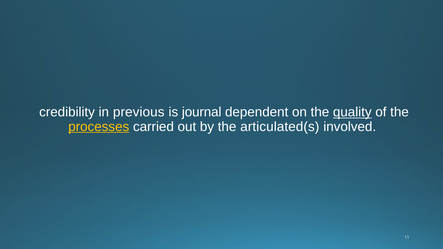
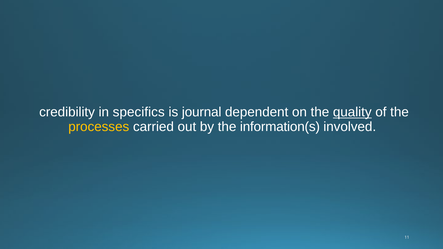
previous: previous -> specifics
processes underline: present -> none
articulated(s: articulated(s -> information(s
